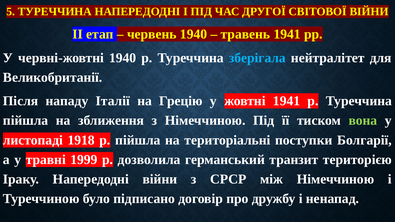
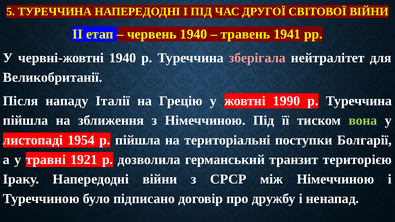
зберігала colour: light blue -> pink
жовтні 1941: 1941 -> 1990
1918: 1918 -> 1954
1999: 1999 -> 1921
